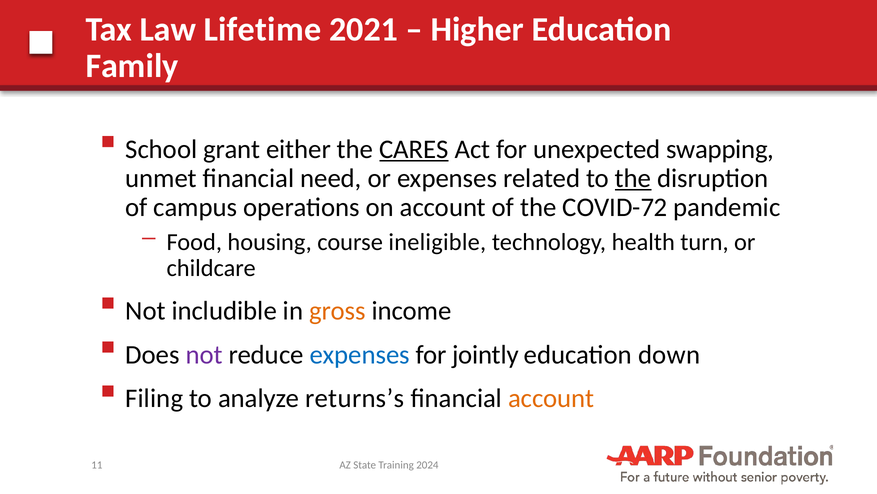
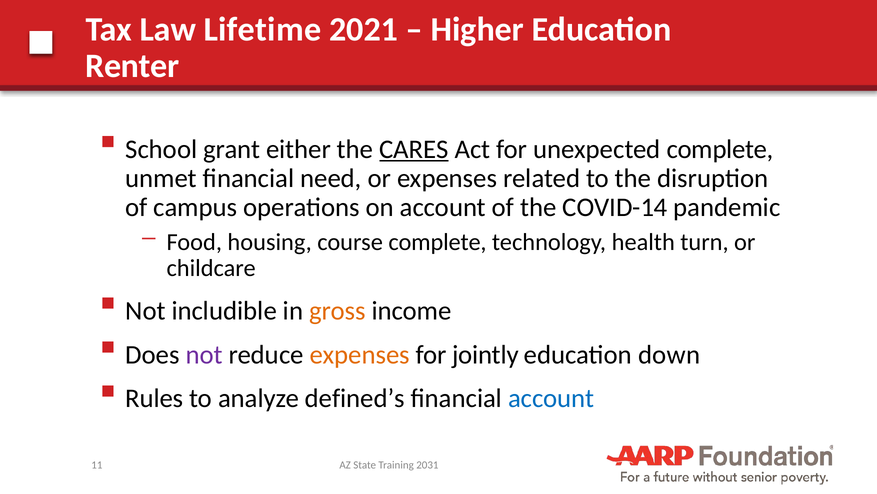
Family: Family -> Renter
unexpected swapping: swapping -> complete
the at (633, 178) underline: present -> none
COVID-72: COVID-72 -> COVID-14
course ineligible: ineligible -> complete
expenses at (360, 354) colour: blue -> orange
Filing: Filing -> Rules
returns’s: returns’s -> defined’s
account at (551, 398) colour: orange -> blue
2024: 2024 -> 2031
